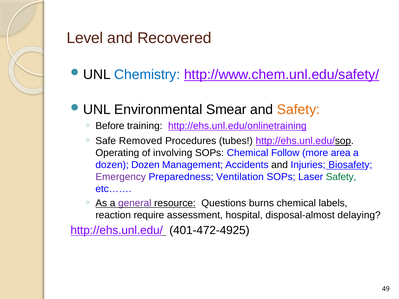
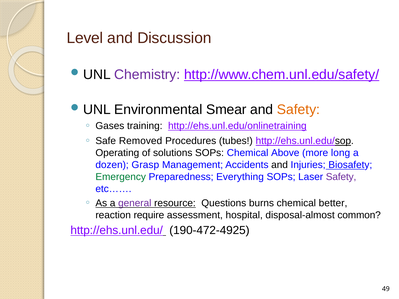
Recovered: Recovered -> Discussion
Chemistry colour: blue -> purple
Before: Before -> Gases
involving: involving -> solutions
Follow: Follow -> Above
area: area -> long
dozen Dozen: Dozen -> Grasp
Emergency colour: purple -> green
Ventilation: Ventilation -> Everything
Safety at (341, 177) colour: green -> purple
labels: labels -> better
delaying: delaying -> common
401-472-4925: 401-472-4925 -> 190-472-4925
